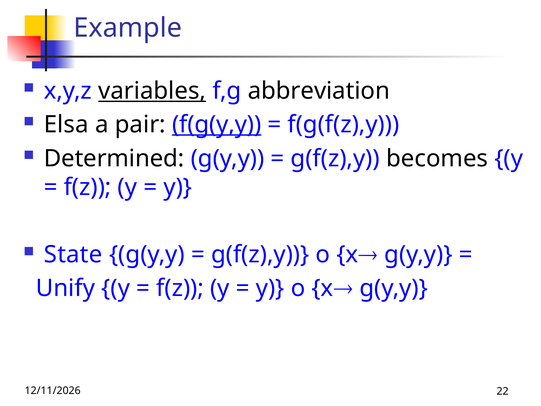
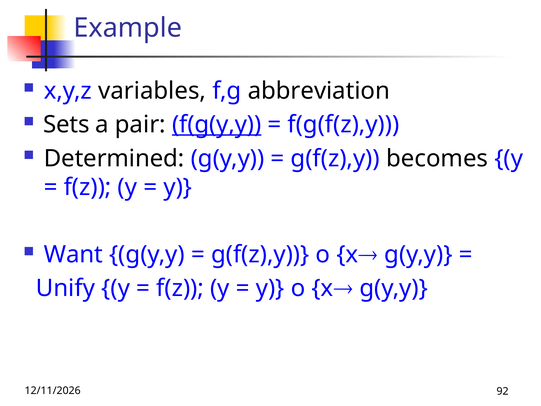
variables underline: present -> none
Elsa: Elsa -> Sets
State: State -> Want
22: 22 -> 92
